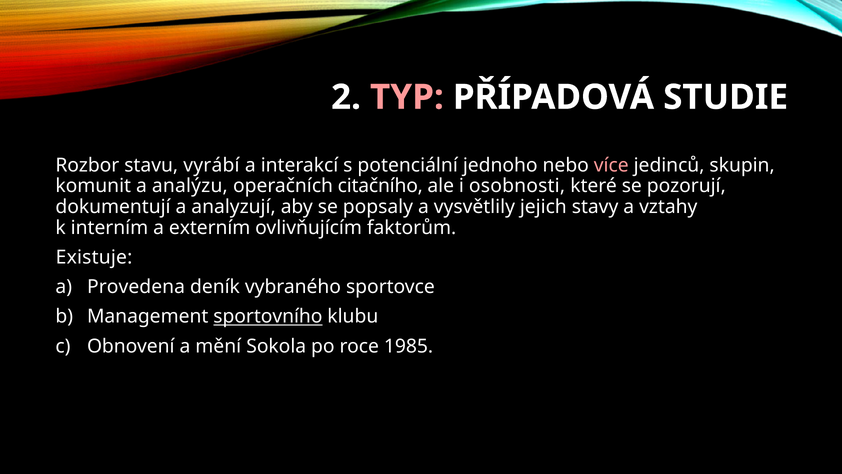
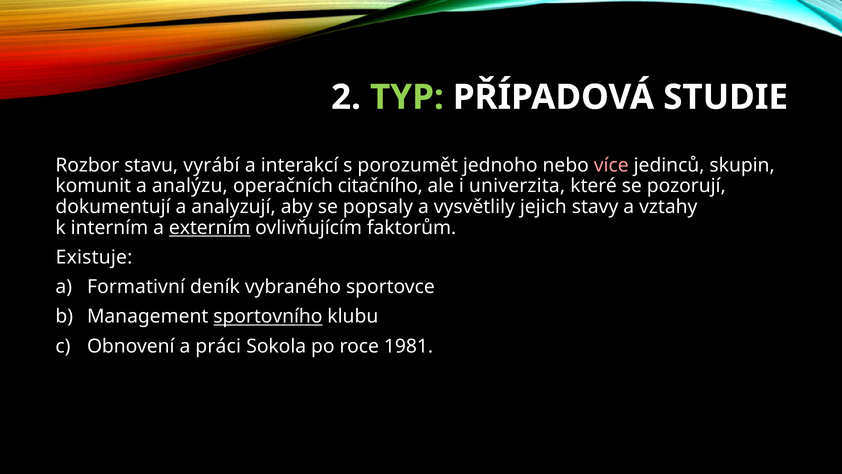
TYP colour: pink -> light green
potenciální: potenciální -> porozumět
osobnosti: osobnosti -> univerzita
externím underline: none -> present
Provedena: Provedena -> Formativní
mění: mění -> práci
1985: 1985 -> 1981
